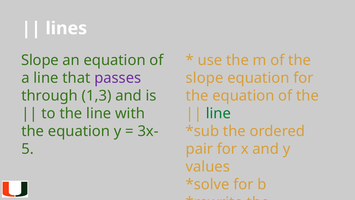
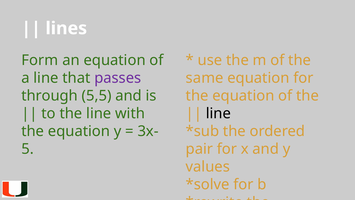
Slope at (40, 60): Slope -> Form
slope at (205, 78): slope -> same
1,3: 1,3 -> 5,5
line at (218, 113) colour: green -> black
